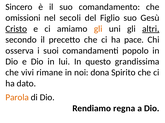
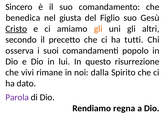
omissioni: omissioni -> benedica
secoli: secoli -> giusta
altri underline: present -> none
pace: pace -> tutti
grandissima: grandissima -> risurrezione
dona: dona -> dalla
Parola colour: orange -> purple
